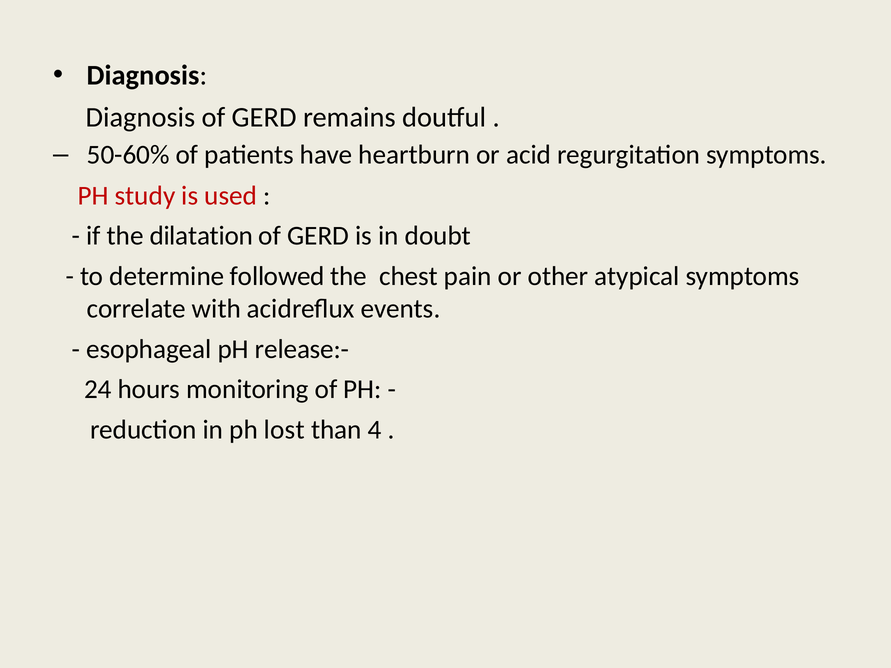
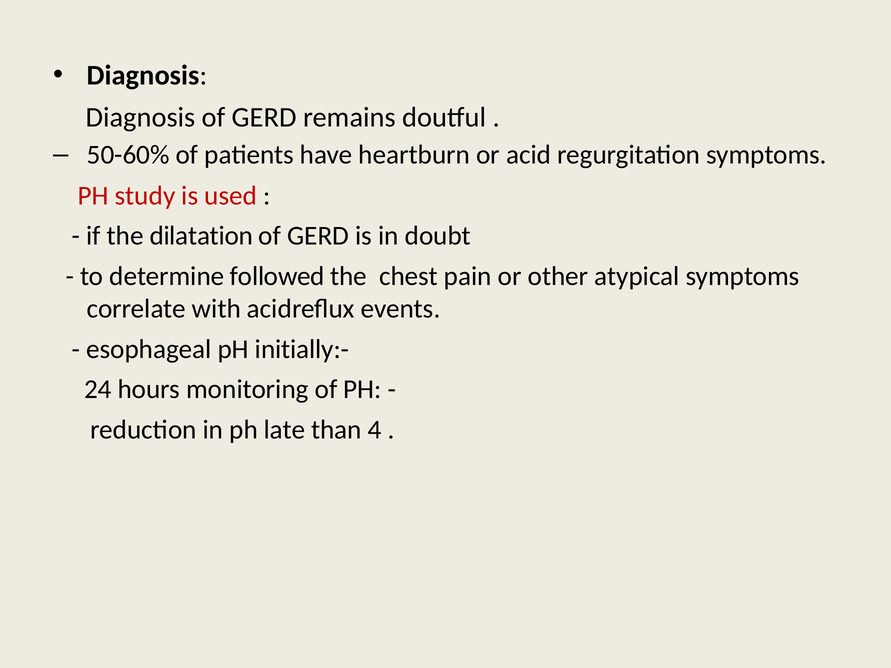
release:-: release:- -> initially:-
lost: lost -> late
